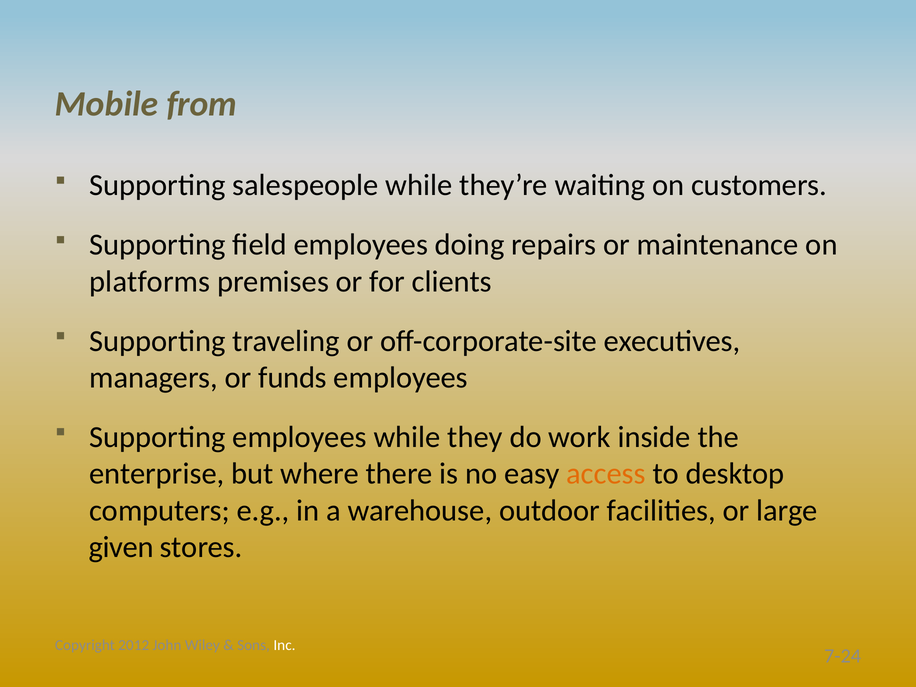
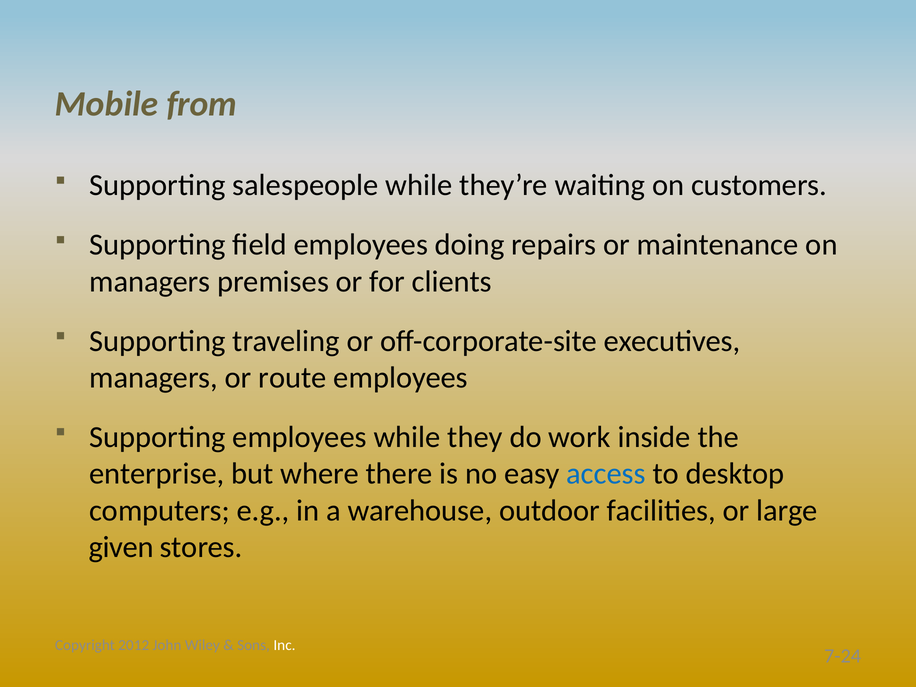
platforms at (150, 282): platforms -> managers
funds: funds -> route
access colour: orange -> blue
